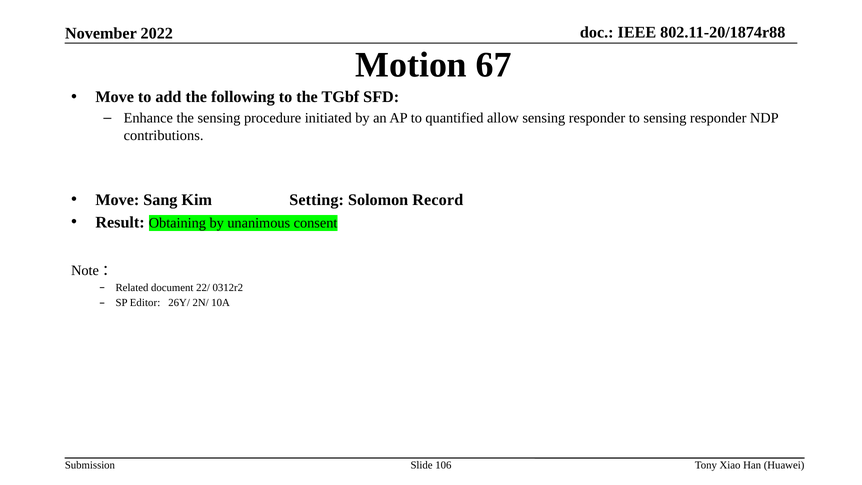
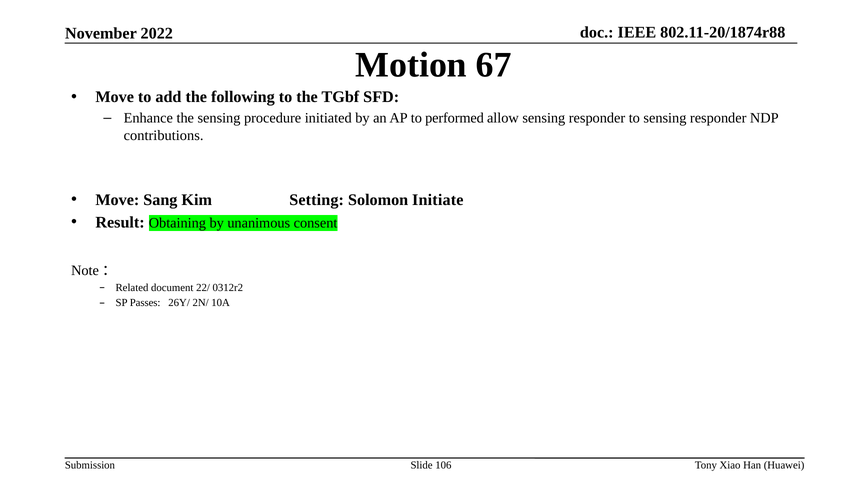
quantified: quantified -> performed
Record: Record -> Initiate
Editor: Editor -> Passes
